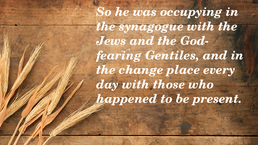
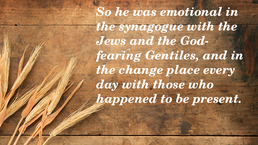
occupying: occupying -> emotional
